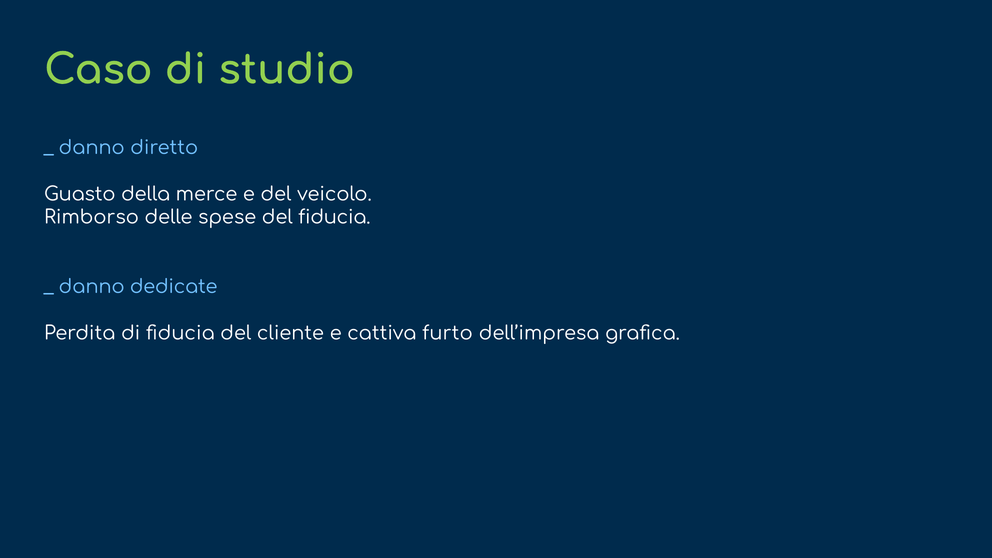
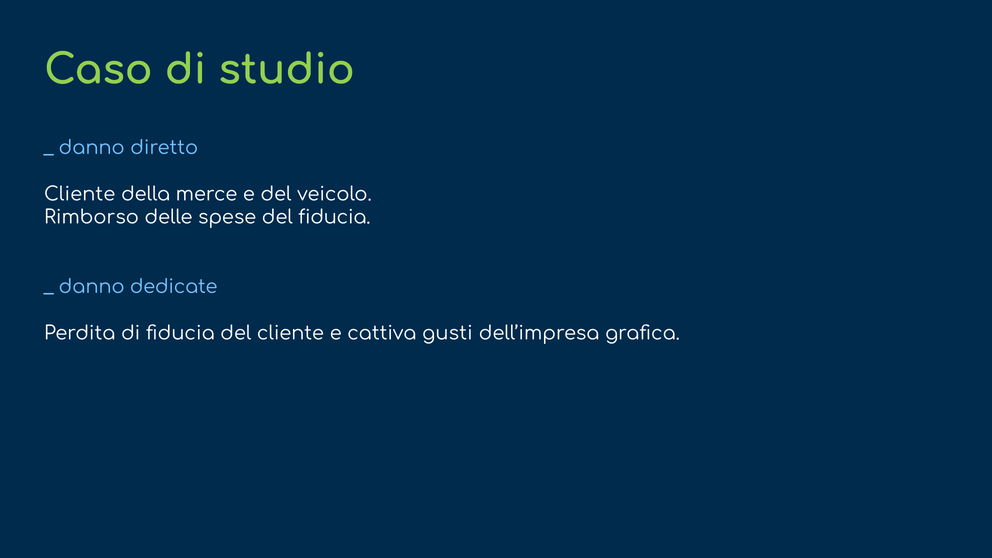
Guasto at (80, 194): Guasto -> Cliente
furto: furto -> gusti
